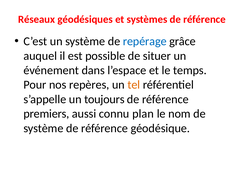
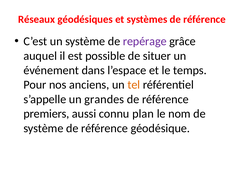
repérage colour: blue -> purple
repères: repères -> anciens
toujours: toujours -> grandes
